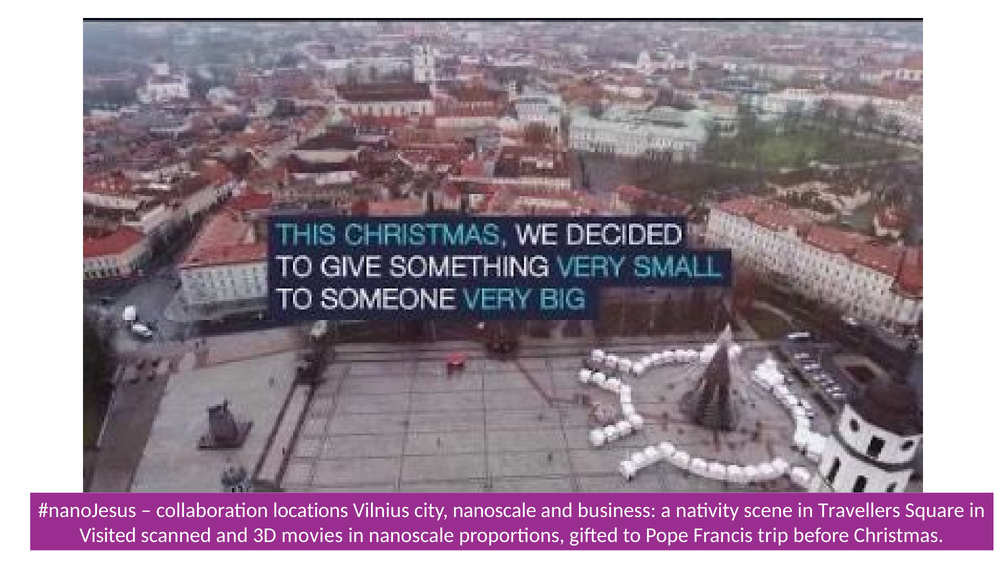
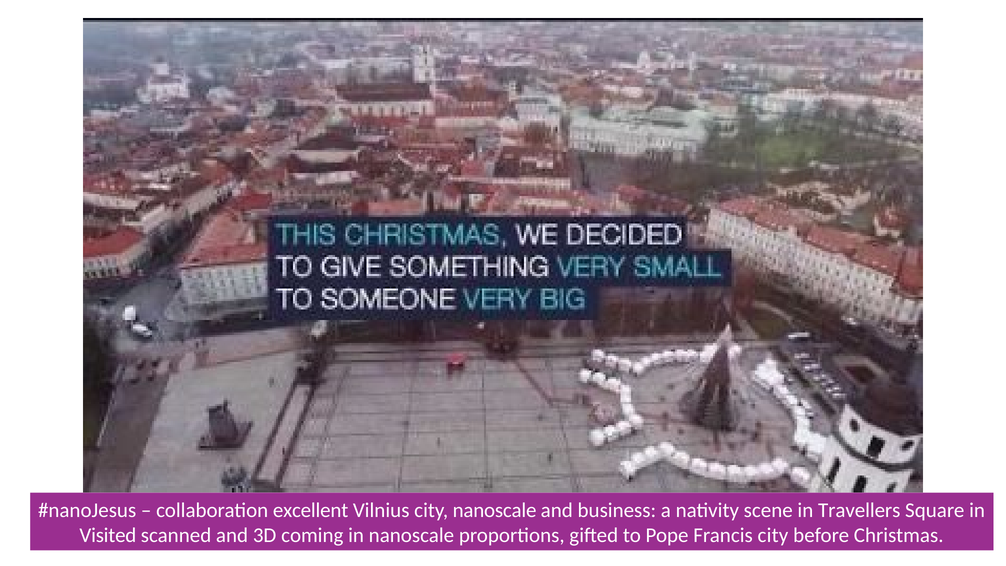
locations: locations -> excellent
movies: movies -> coming
Francis trip: trip -> city
